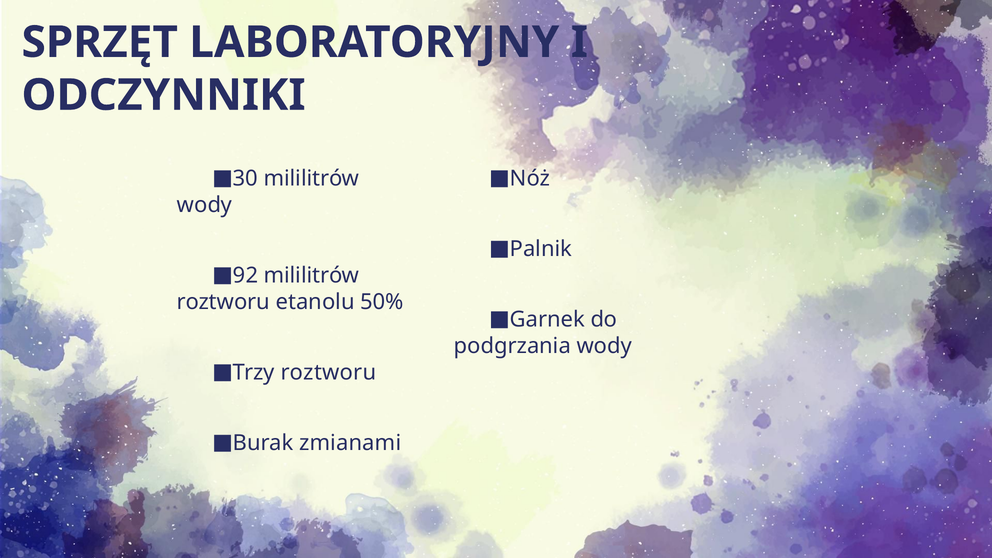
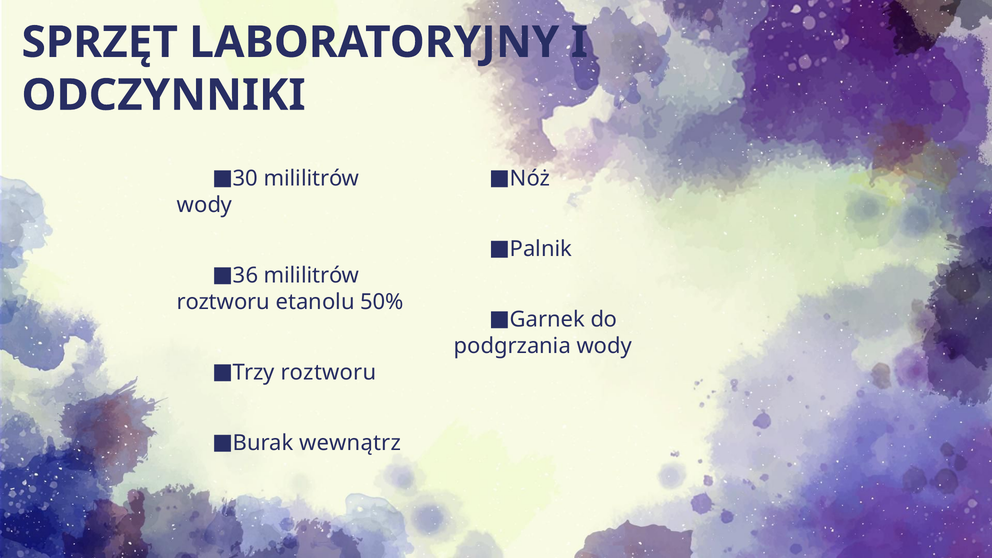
92: 92 -> 36
zmianami: zmianami -> wewnątrz
